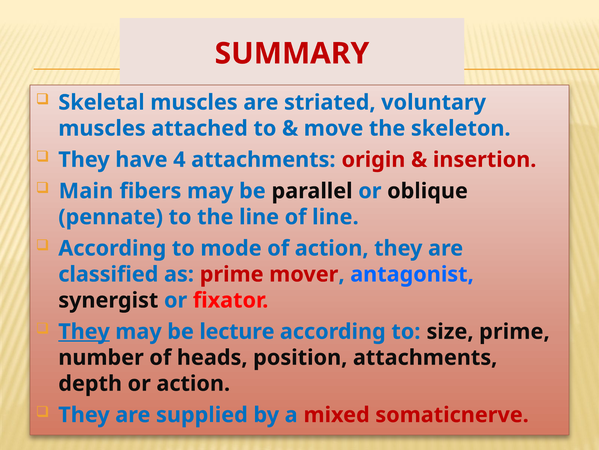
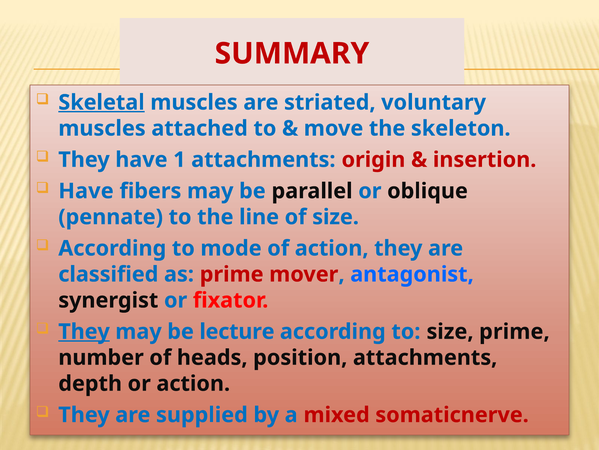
Skeletal underline: none -> present
4: 4 -> 1
Main at (86, 191): Main -> Have
of line: line -> size
